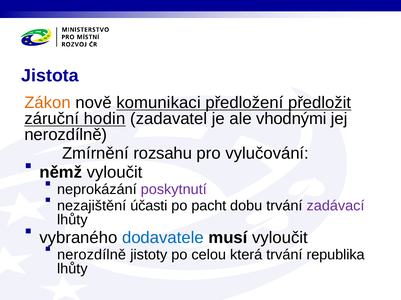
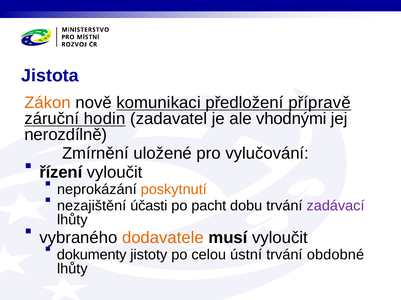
předložit: předložit -> přípravě
rozsahu: rozsahu -> uložené
němž: němž -> řízení
poskytnutí colour: purple -> orange
dodavatele colour: blue -> orange
nerozdílně at (92, 255): nerozdílně -> dokumenty
která: která -> ústní
republika: republika -> obdobné
